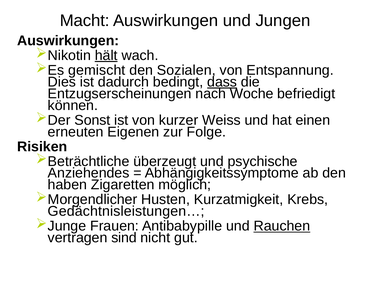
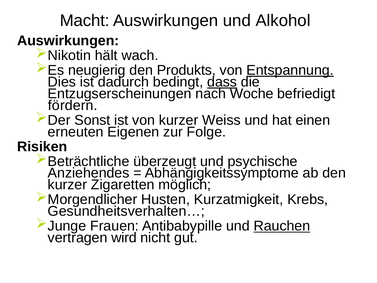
Jungen: Jungen -> Alkohol
hält underline: present -> none
gemischt: gemischt -> neugierig
Sozialen: Sozialen -> Produkts
Entspannung underline: none -> present
können: können -> fördern
haben at (67, 185): haben -> kurzer
Gedächtnisleistungen…: Gedächtnisleistungen… -> Gesundheitsverhalten…
sind: sind -> wird
